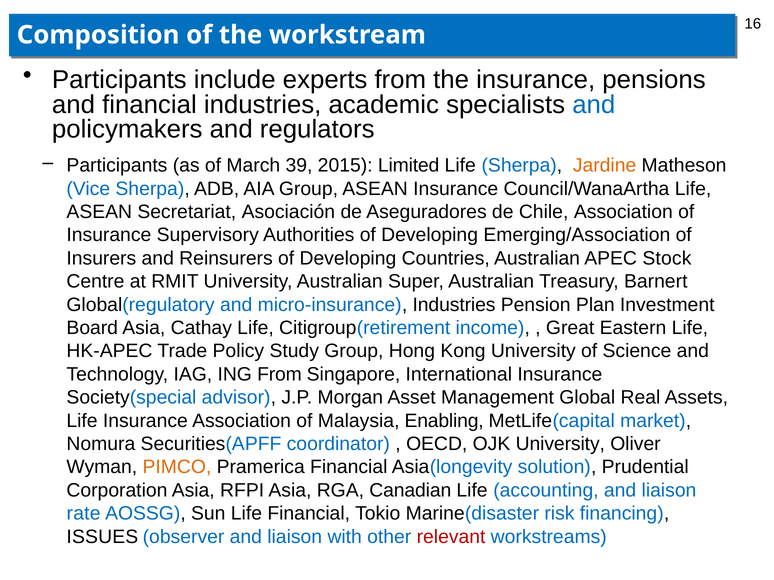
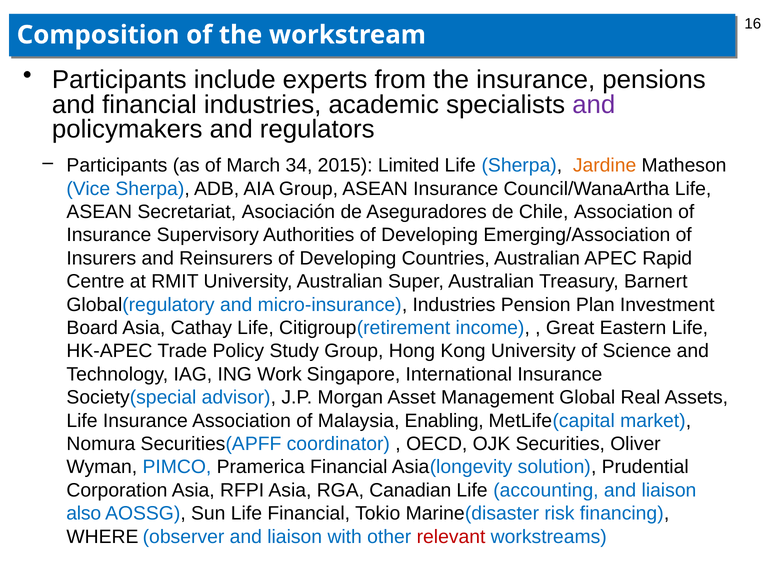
and at (594, 105) colour: blue -> purple
39: 39 -> 34
Stock: Stock -> Rapid
ING From: From -> Work
OJK University: University -> Securities
PIMCO colour: orange -> blue
rate: rate -> also
ISSUES: ISSUES -> WHERE
